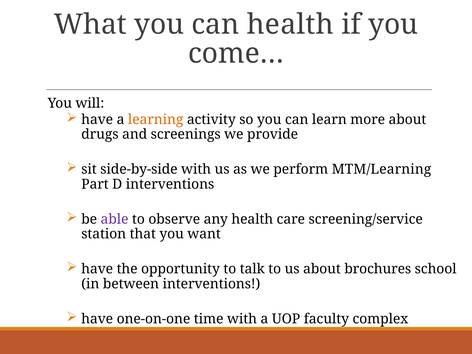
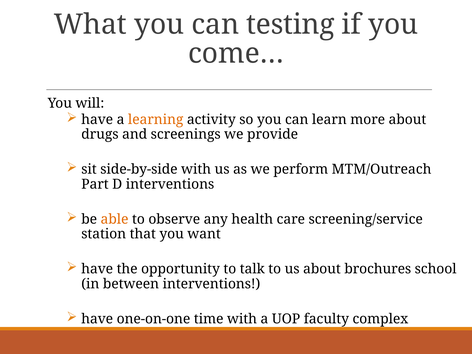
can health: health -> testing
MTM/Learning: MTM/Learning -> MTM/Outreach
able colour: purple -> orange
